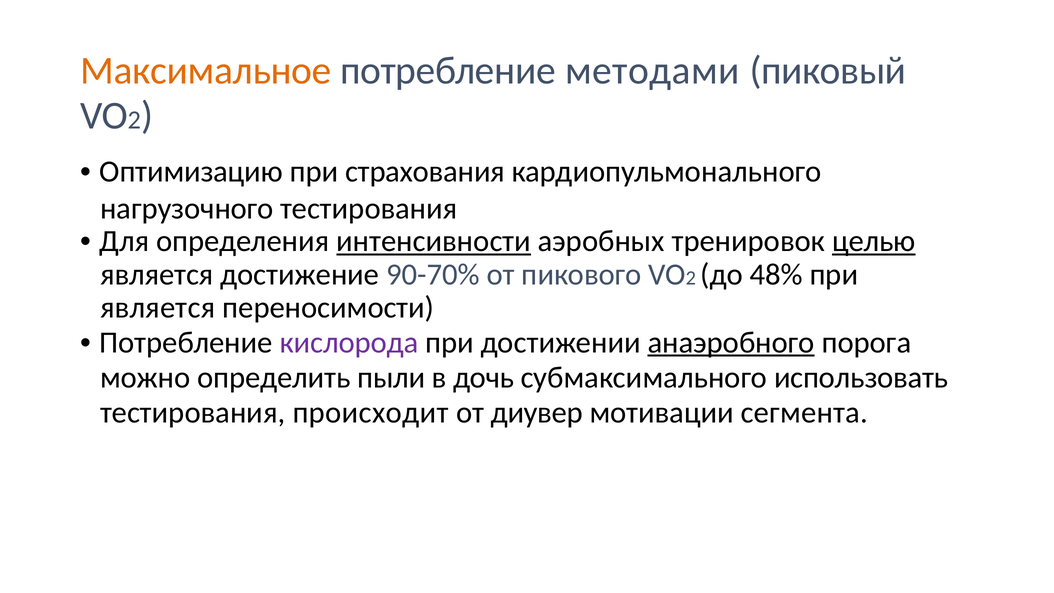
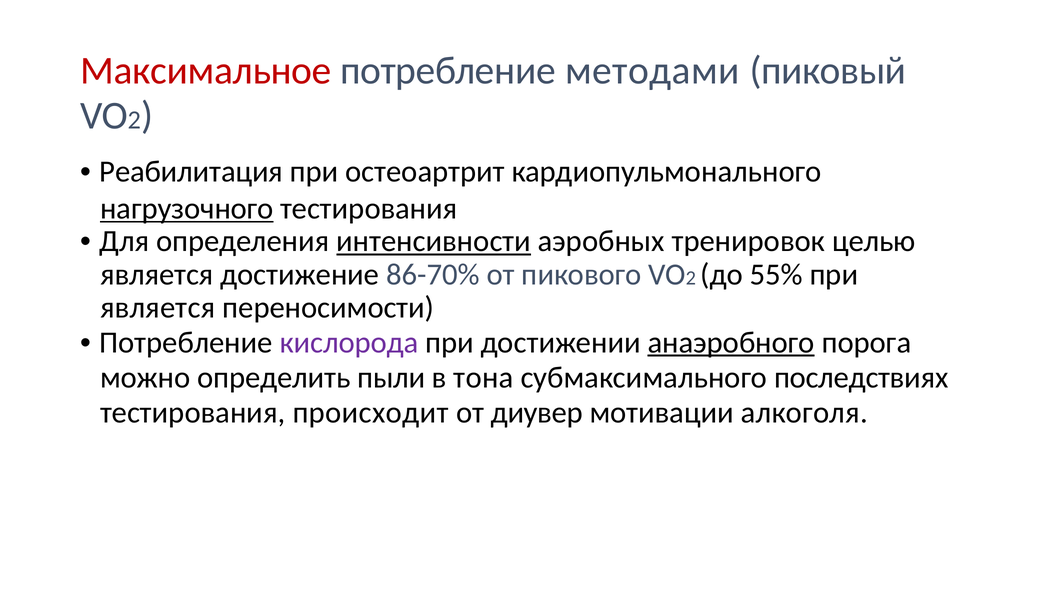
Максимальное colour: orange -> red
Оптимизацию: Оптимизацию -> Реабилитация
страхования: страхования -> остеоартрит
нагрузочного underline: none -> present
целью underline: present -> none
90-70%: 90-70% -> 86-70%
48%: 48% -> 55%
дочь: дочь -> тона
использовать: использовать -> последствиях
сегмента: сегмента -> алкоголя
